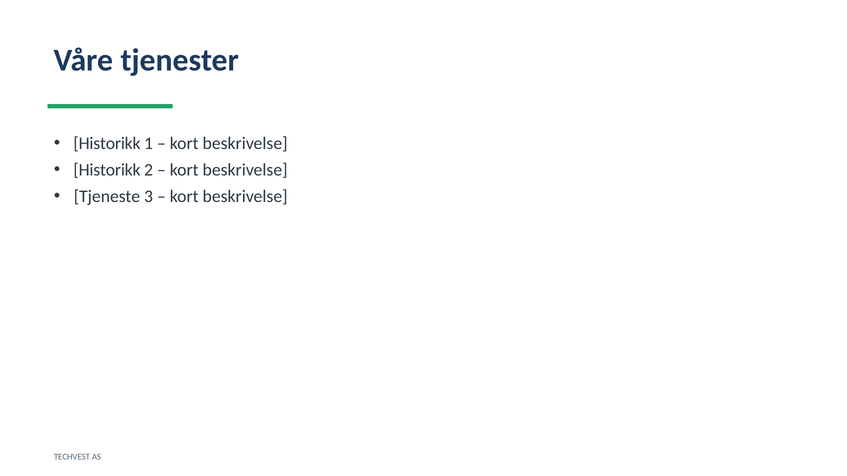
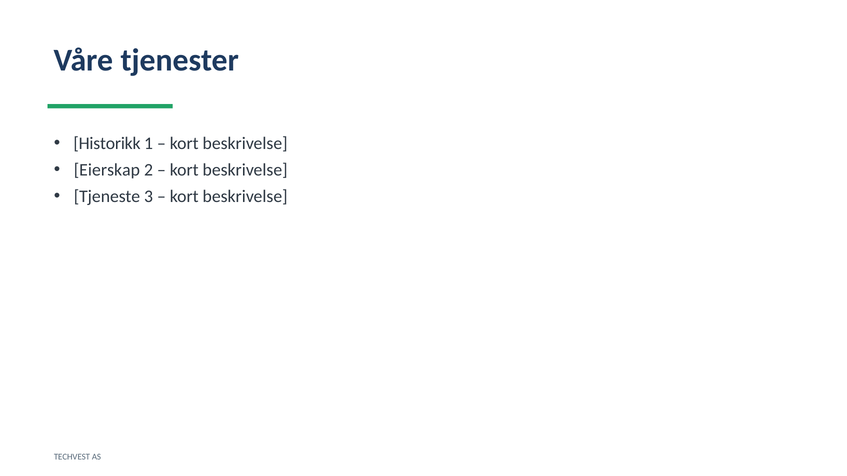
Historikk at (107, 170): Historikk -> Eierskap
